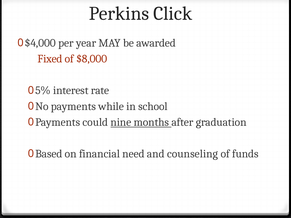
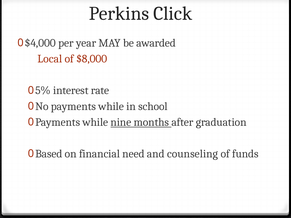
Fixed: Fixed -> Local
could at (95, 122): could -> while
